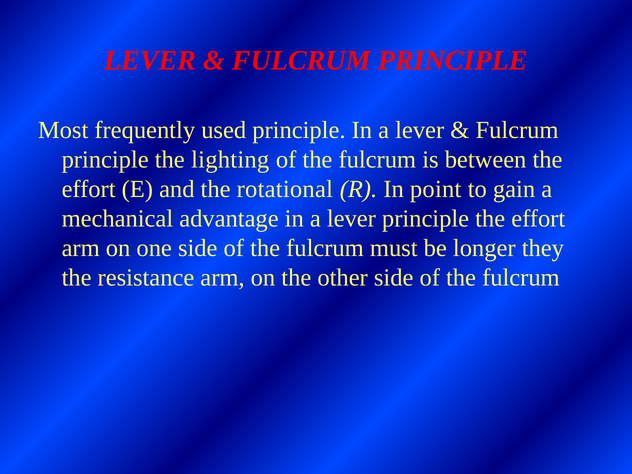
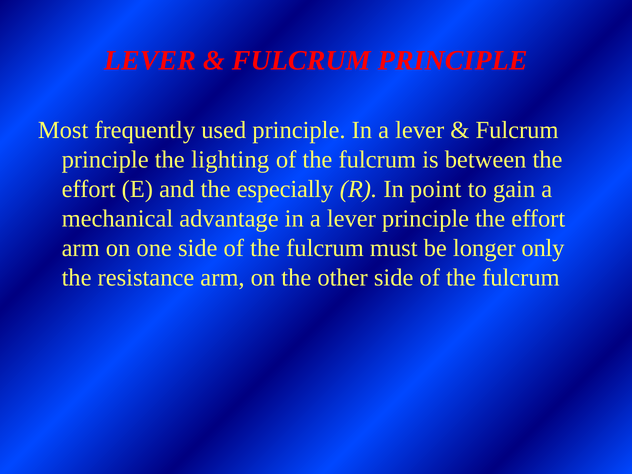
rotational: rotational -> especially
they: they -> only
